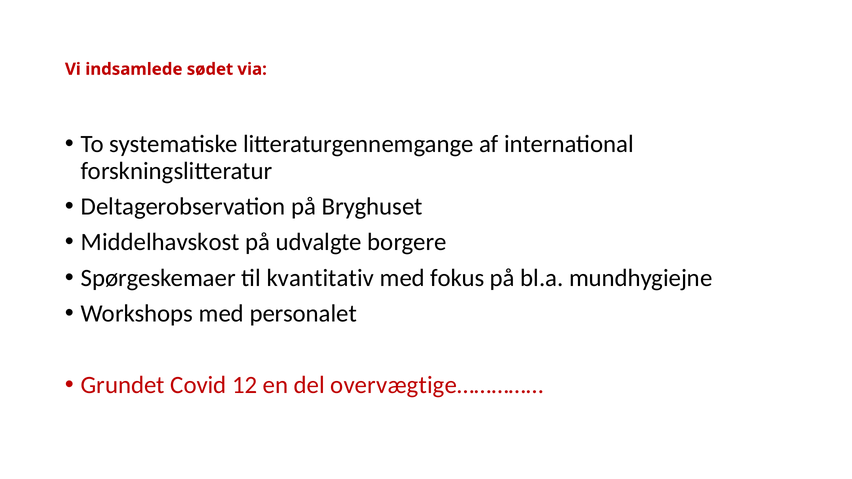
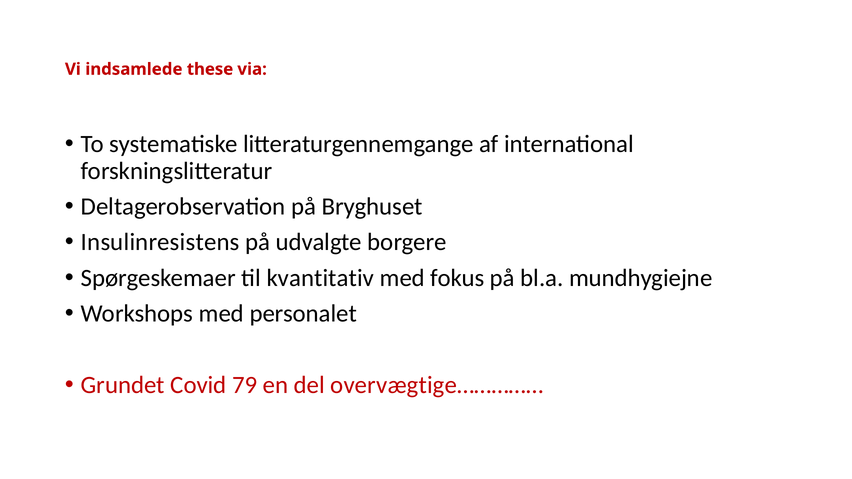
sødet: sødet -> these
Middelhavskost: Middelhavskost -> Insulinresistens
12: 12 -> 79
